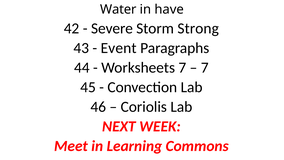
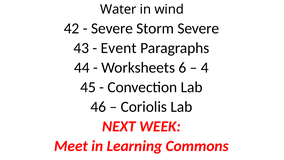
have: have -> wind
Storm Strong: Strong -> Severe
Worksheets 7: 7 -> 6
7 at (205, 67): 7 -> 4
